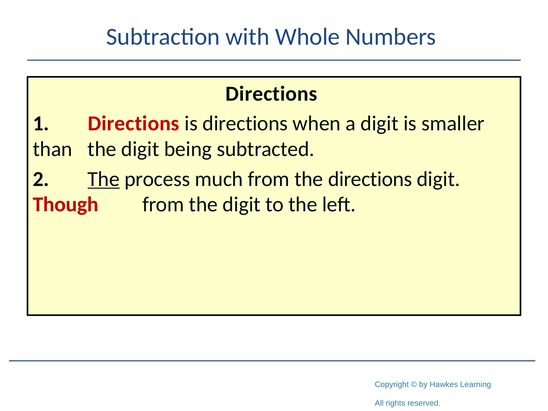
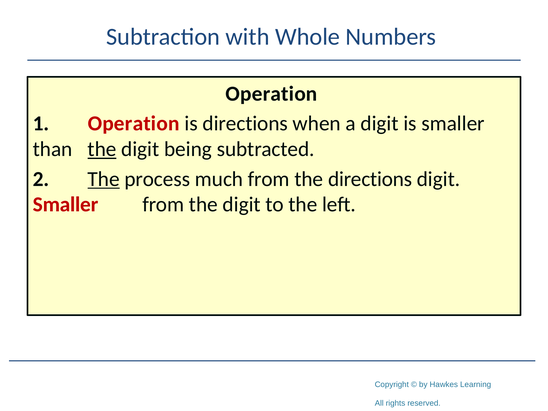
Directions at (272, 94): Directions -> Operation
1 Directions: Directions -> Operation
the at (102, 149) underline: none -> present
Though at (66, 205): Though -> Smaller
